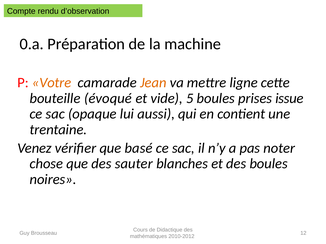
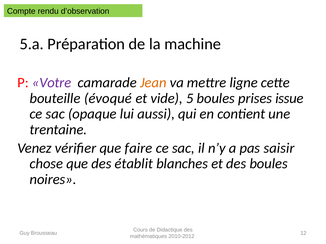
0.a: 0.a -> 5.a
Votre colour: orange -> purple
basé: basé -> faire
noter: noter -> saisir
sauter: sauter -> établit
